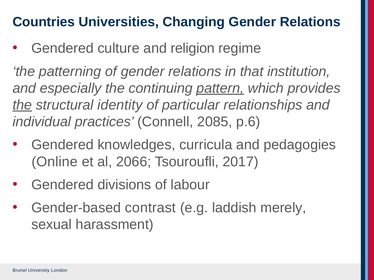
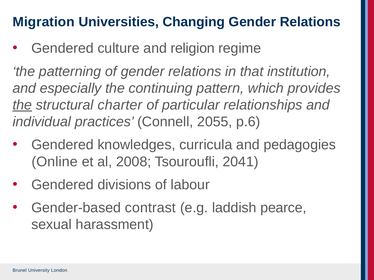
Countries: Countries -> Migration
pattern underline: present -> none
identity: identity -> charter
2085: 2085 -> 2055
2066: 2066 -> 2008
2017: 2017 -> 2041
merely: merely -> pearce
